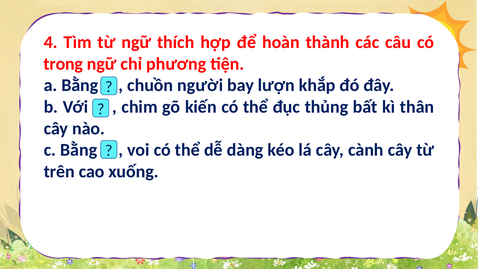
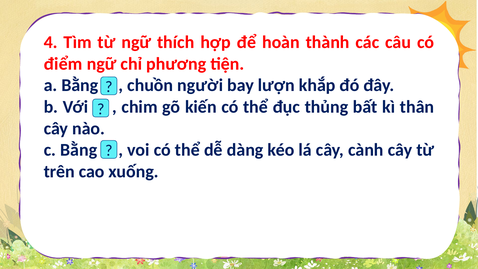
trong: trong -> điểm
